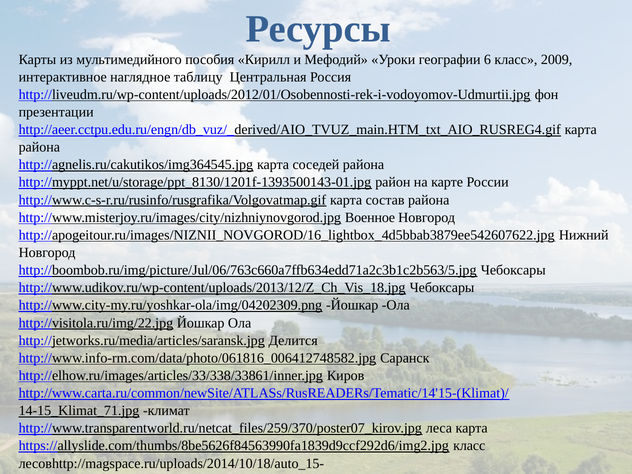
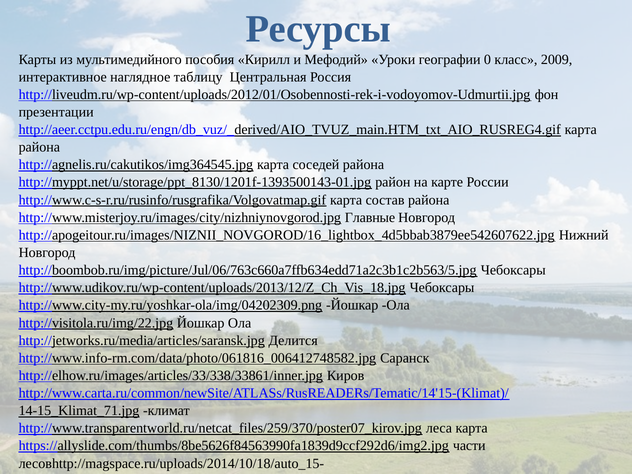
6: 6 -> 0
Военное: Военное -> Главные
https://allyslide.com/thumbs/8be5626f84563990fa1839d9ccf292d6/img2.jpg класс: класс -> части
